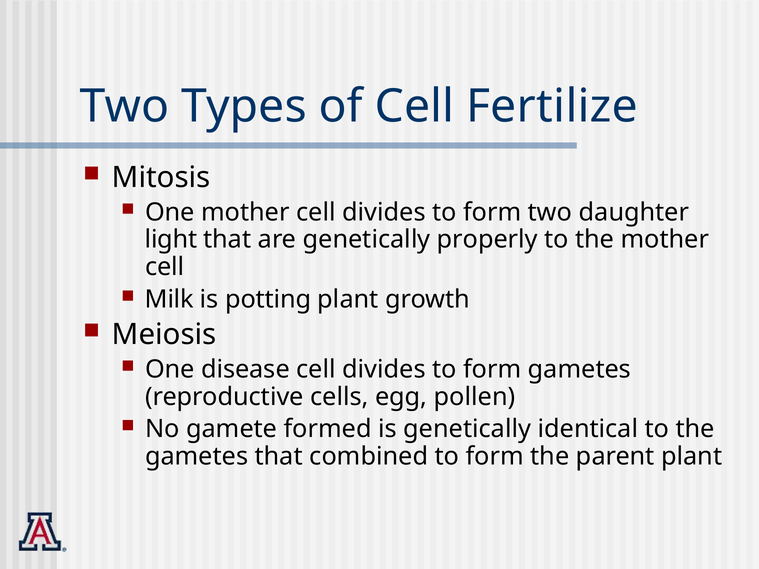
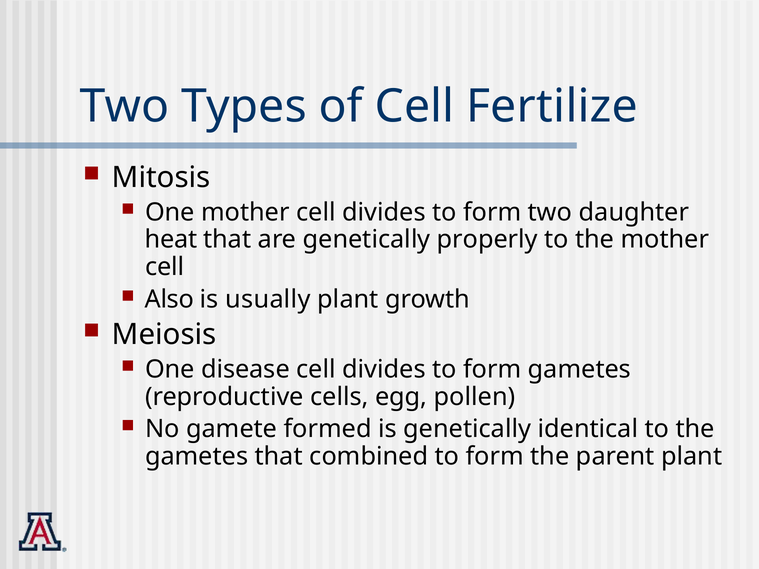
light: light -> heat
Milk: Milk -> Also
potting: potting -> usually
